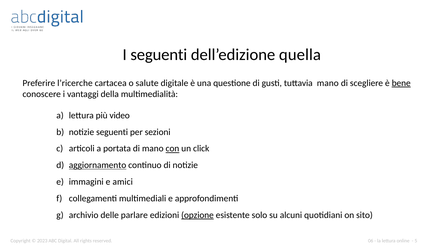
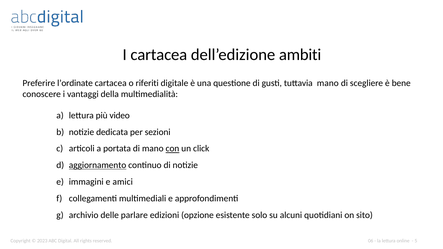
I seguenti: seguenti -> cartacea
quella: quella -> ambiti
l’ricerche: l’ricerche -> l’ordinate
salute: salute -> riferiti
bene underline: present -> none
notizie seguenti: seguenti -> dedicata
opzione underline: present -> none
